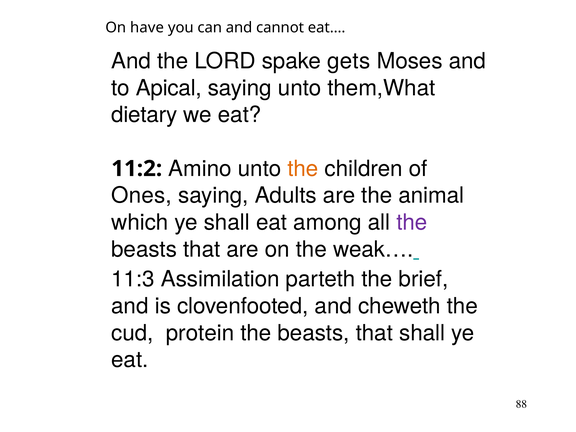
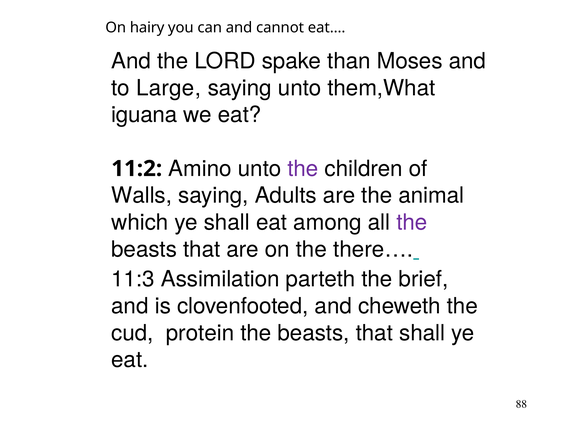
have: have -> hairy
gets: gets -> than
Apical: Apical -> Large
dietary: dietary -> iguana
the at (303, 169) colour: orange -> purple
Ones: Ones -> Walls
weak…: weak… -> there…
